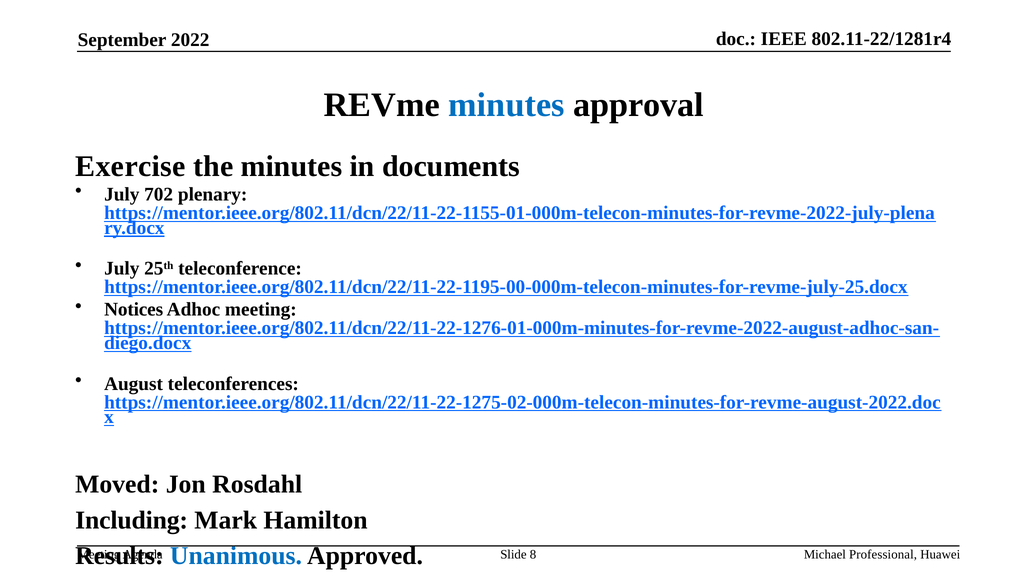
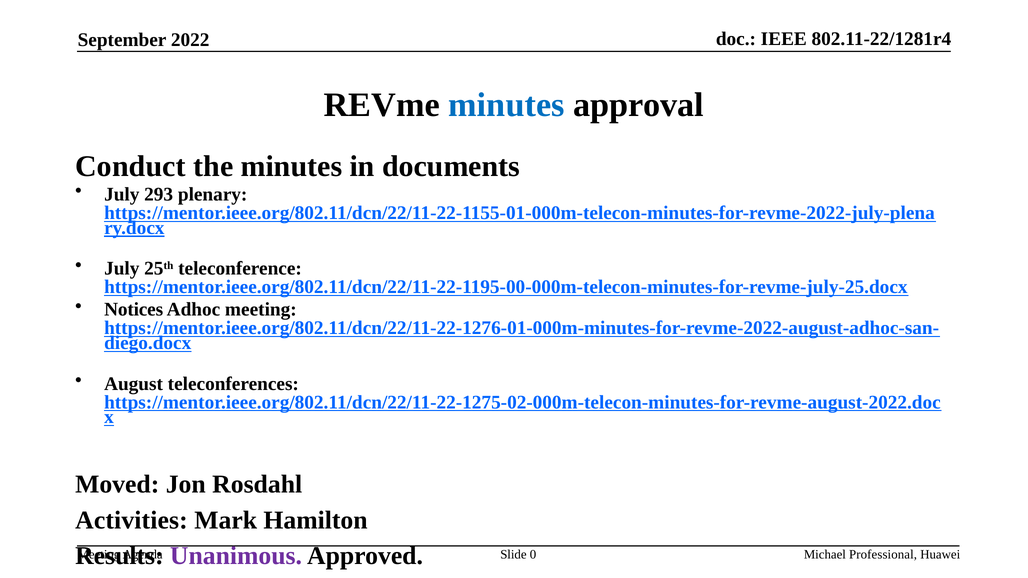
Exercise: Exercise -> Conduct
702: 702 -> 293
Including: Including -> Activities
Unanimous colour: blue -> purple
8: 8 -> 0
